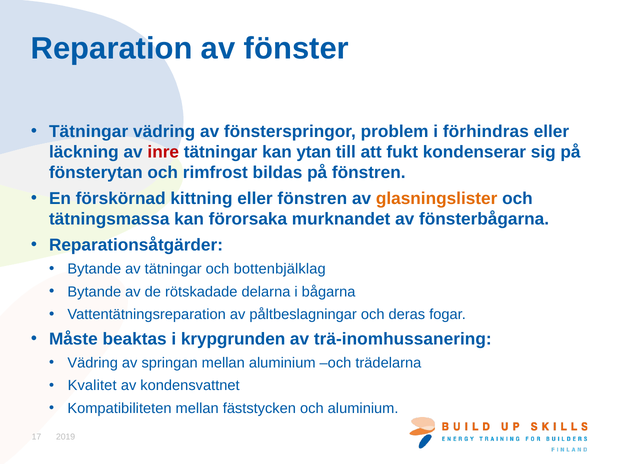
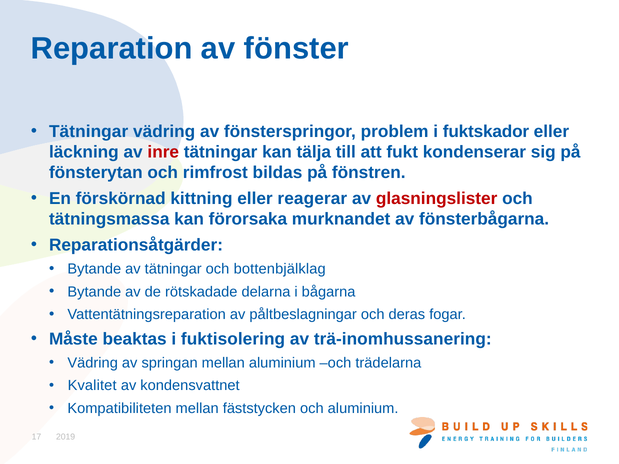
förhindras: förhindras -> fuktskador
ytan: ytan -> tälja
eller fönstren: fönstren -> reagerar
glasningslister colour: orange -> red
krypgrunden: krypgrunden -> fuktisolering
